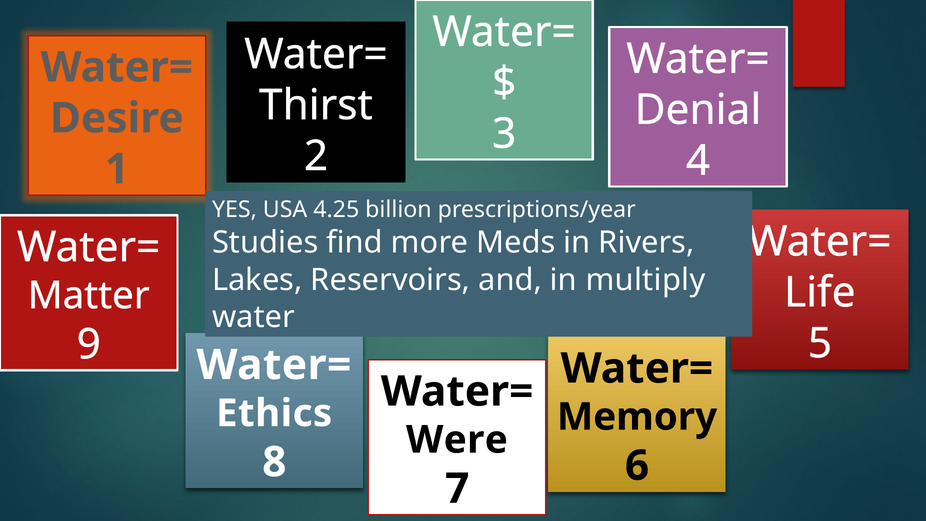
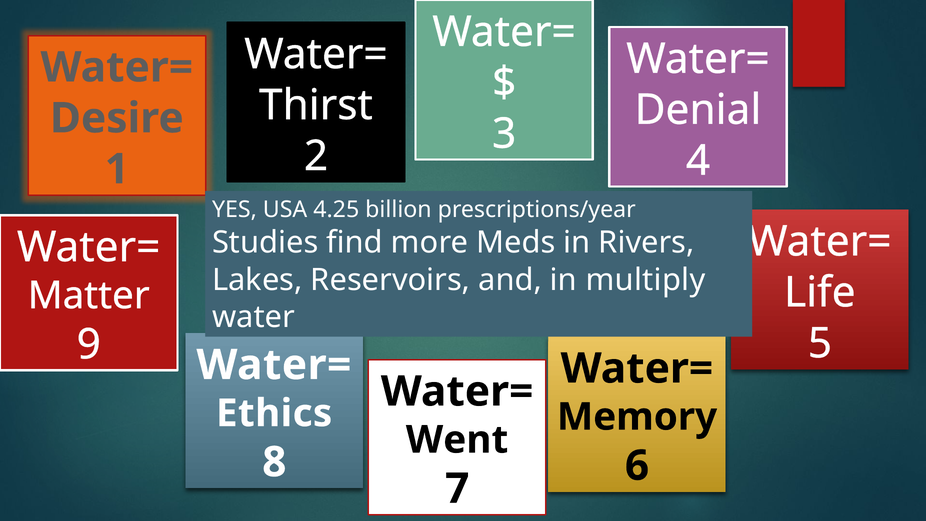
Were: Were -> Went
